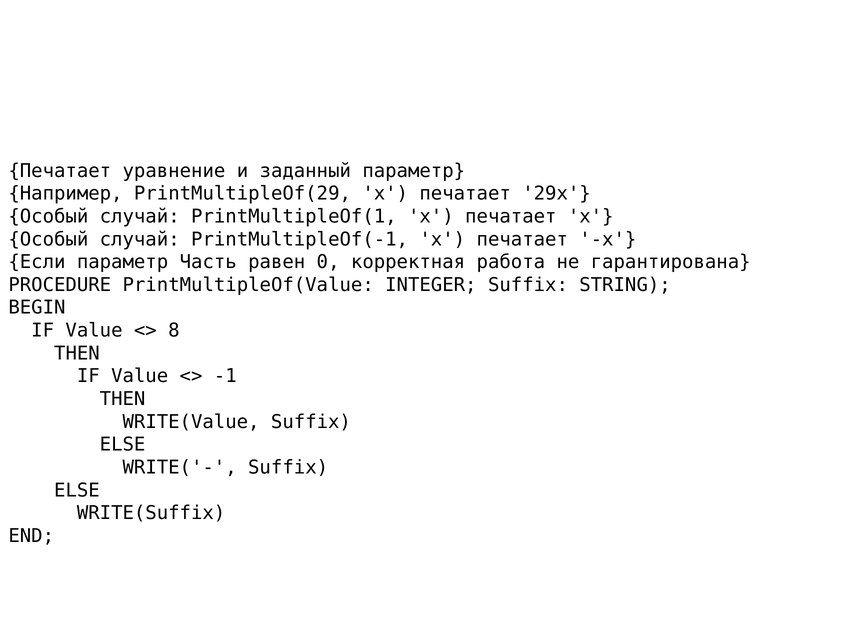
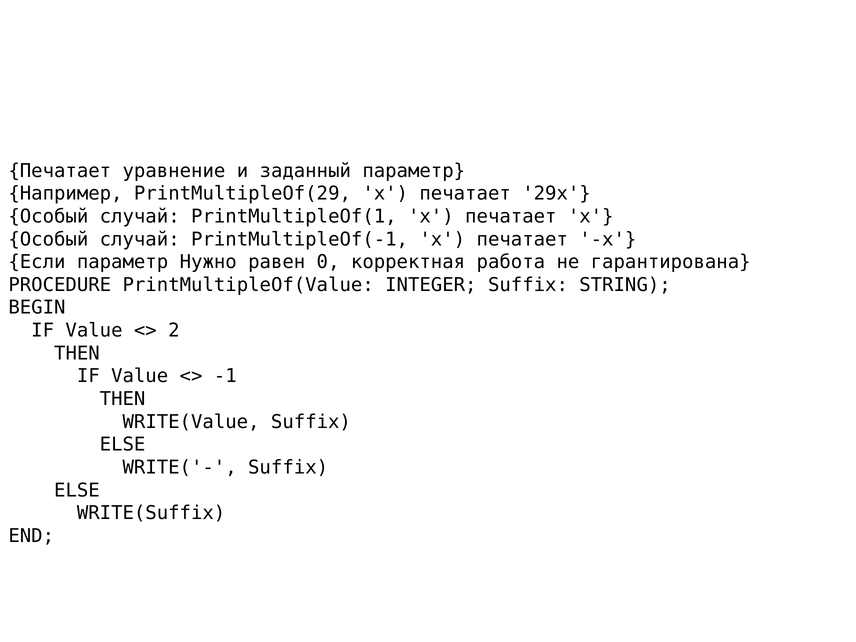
Часть: Часть -> Нужно
8: 8 -> 2
